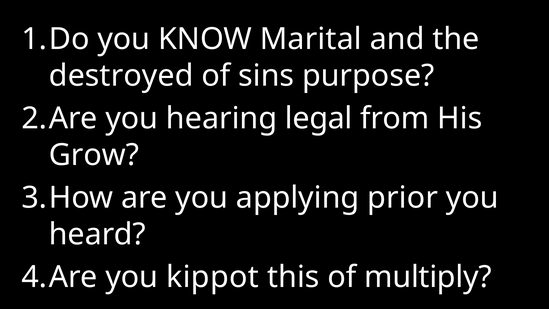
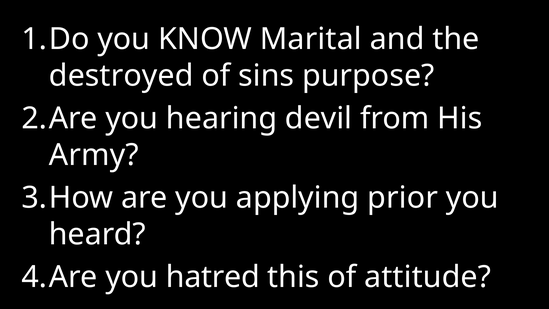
legal: legal -> devil
Grow: Grow -> Army
kippot: kippot -> hatred
multiply: multiply -> attitude
